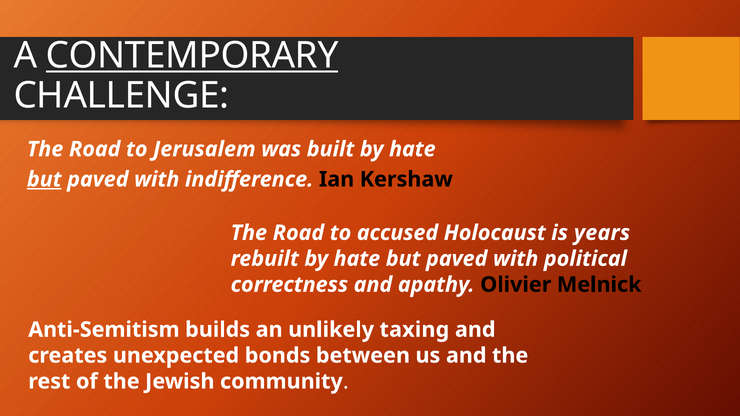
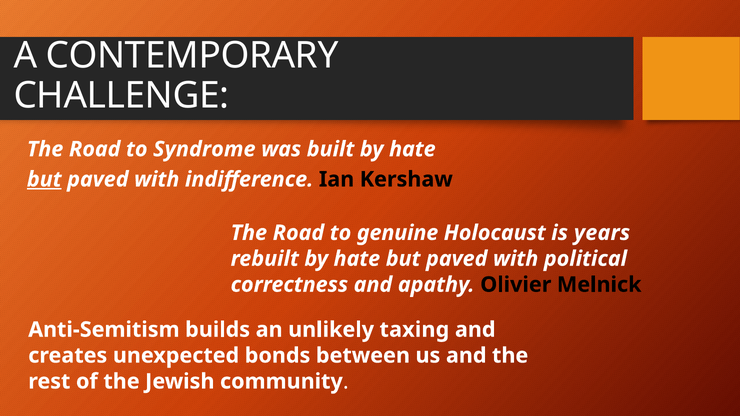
CONTEMPORARY underline: present -> none
Jerusalem: Jerusalem -> Syndrome
accused: accused -> genuine
